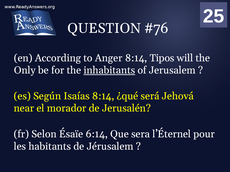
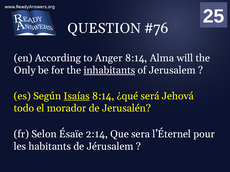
Tipos: Tipos -> Alma
Isaías underline: none -> present
near: near -> todo
6:14: 6:14 -> 2:14
